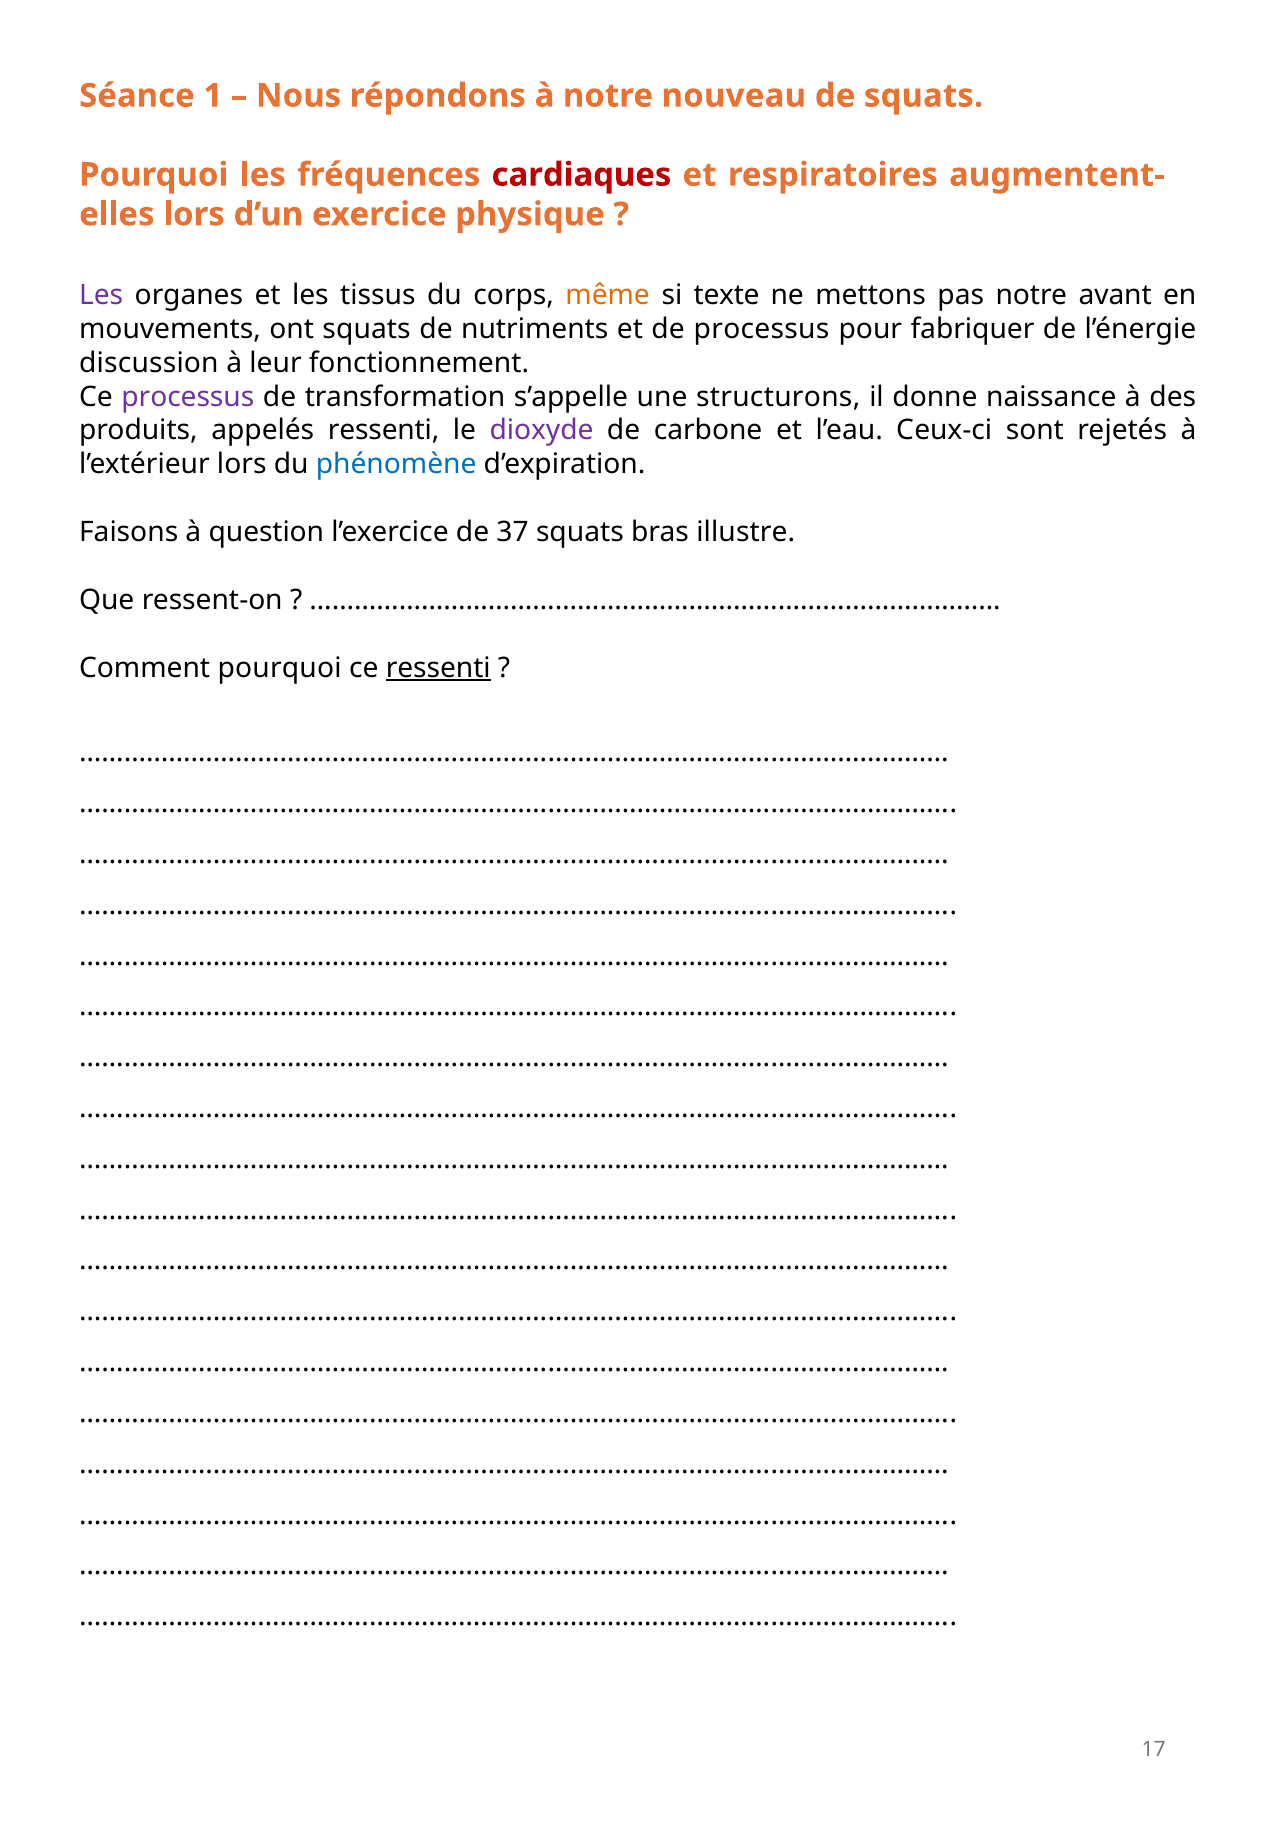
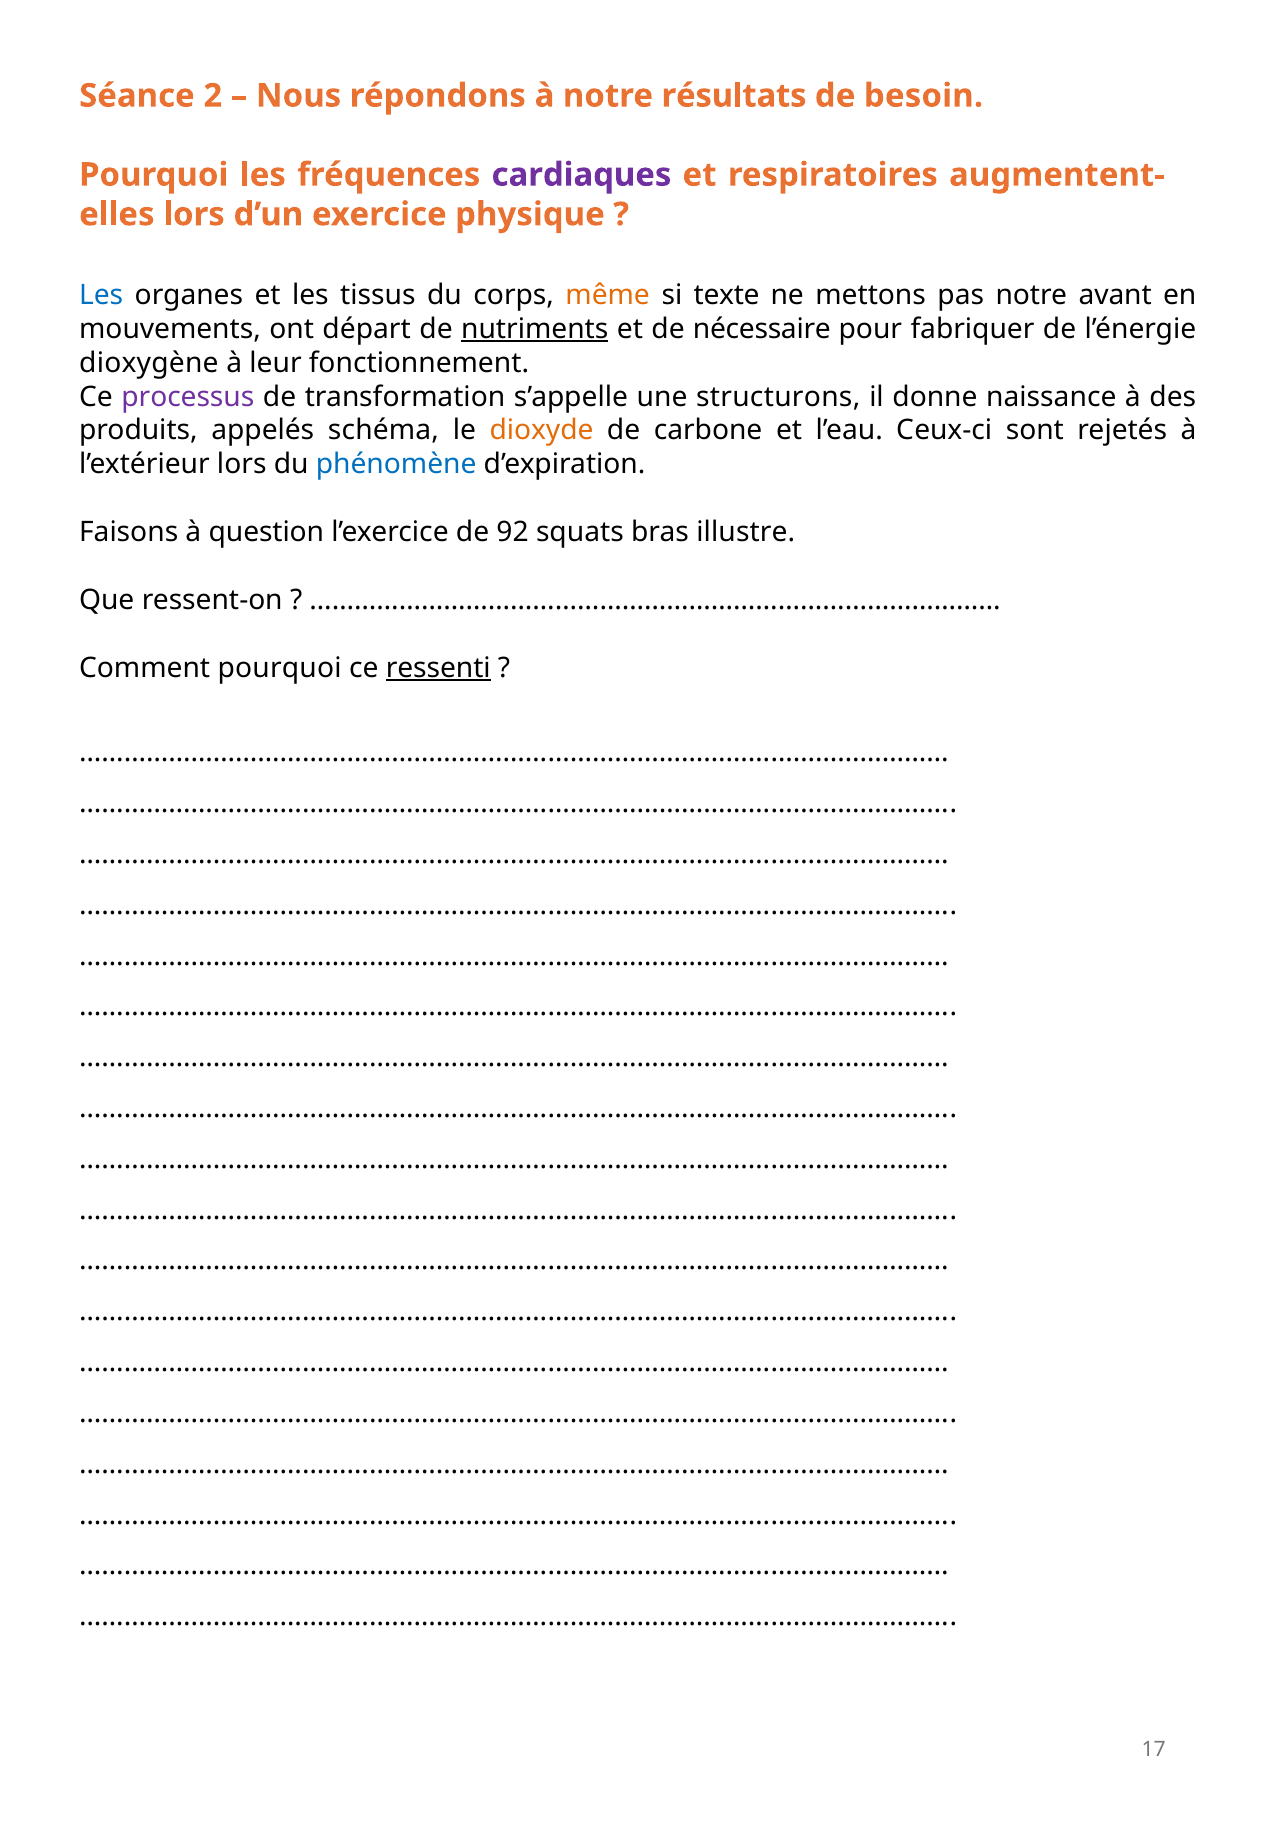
1: 1 -> 2
nouveau: nouveau -> résultats
de squats: squats -> besoin
cardiaques colour: red -> purple
Les at (101, 295) colour: purple -> blue
ont squats: squats -> départ
nutriments underline: none -> present
de processus: processus -> nécessaire
discussion: discussion -> dioxygène
appelés ressenti: ressenti -> schéma
dioxyde colour: purple -> orange
37: 37 -> 92
